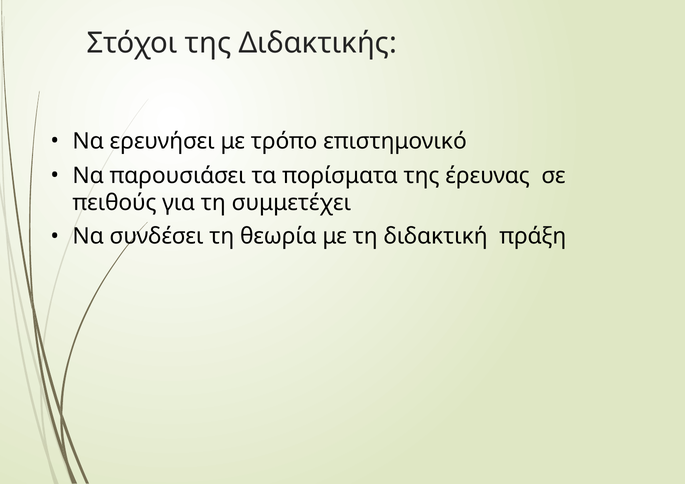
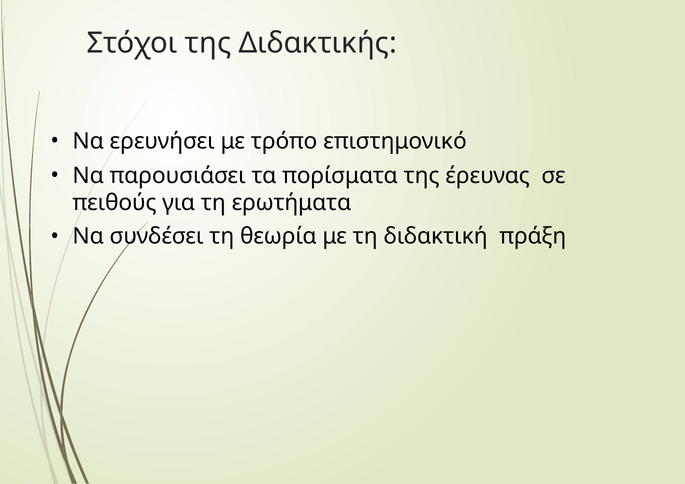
συμμετέχει: συμμετέχει -> ερωτήματα
